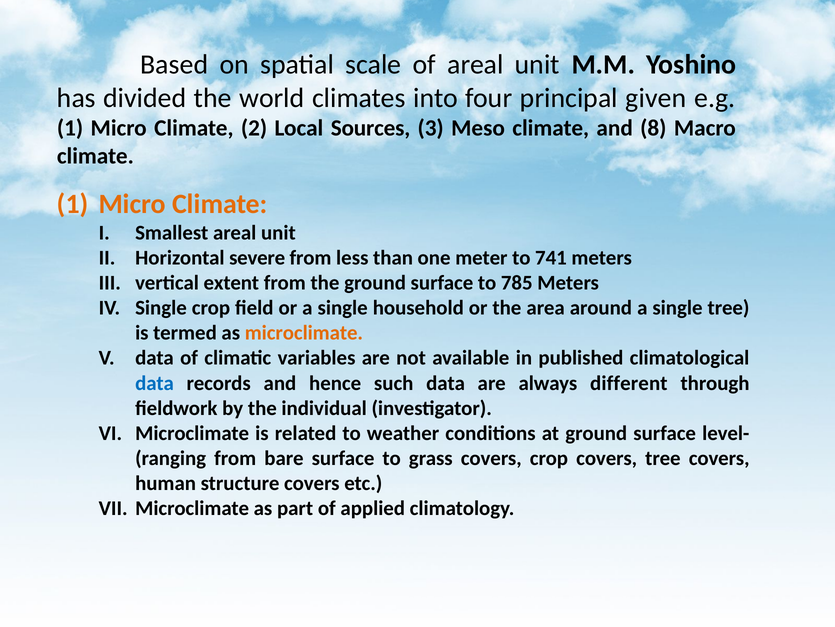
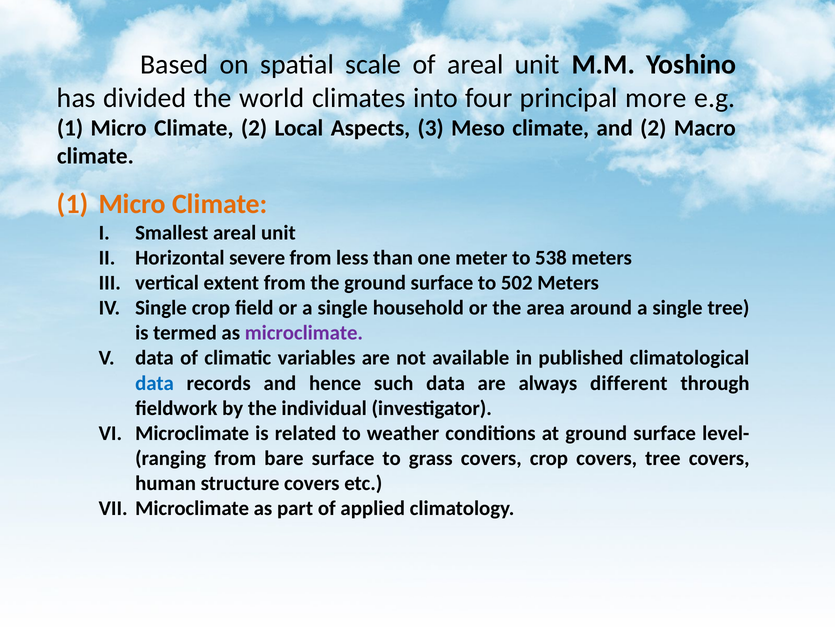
given: given -> more
Sources: Sources -> Aspects
and 8: 8 -> 2
741: 741 -> 538
785: 785 -> 502
microclimate at (304, 333) colour: orange -> purple
